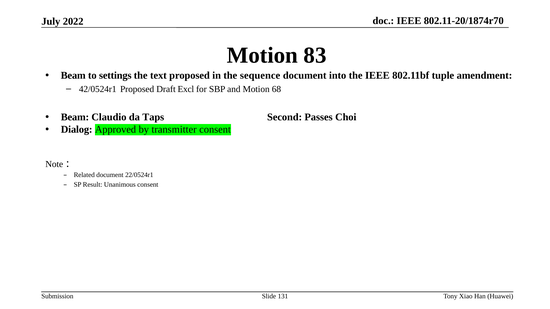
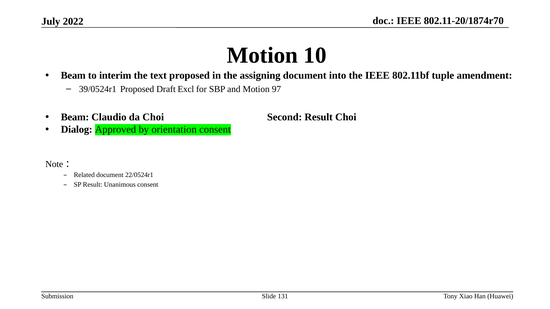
83: 83 -> 10
settings: settings -> interim
sequence: sequence -> assigning
42/0524r1: 42/0524r1 -> 39/0524r1
68: 68 -> 97
da Taps: Taps -> Choi
Second Passes: Passes -> Result
transmitter: transmitter -> orientation
